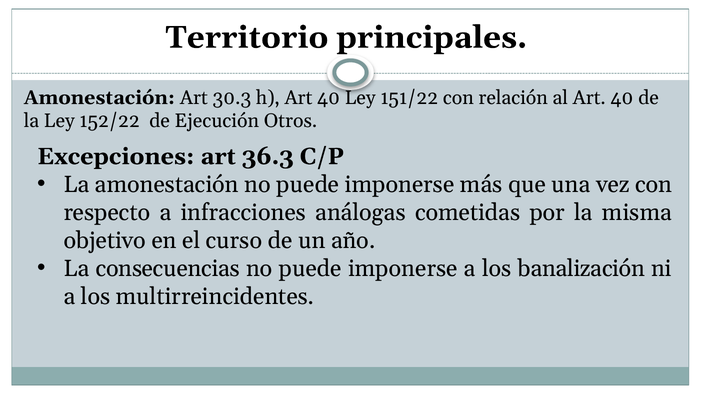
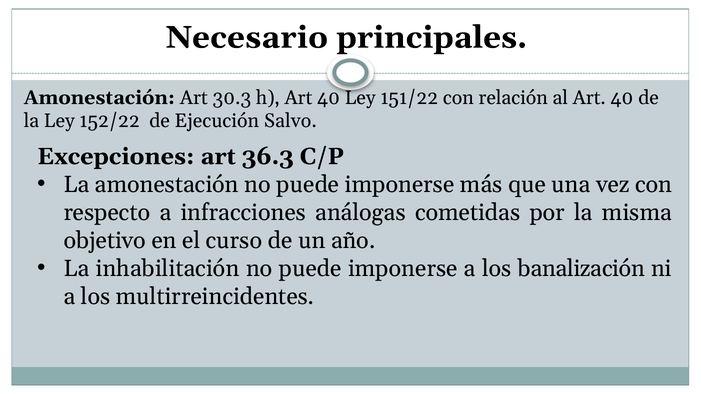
Territorio: Territorio -> Necesario
Otros: Otros -> Salvo
consecuencias: consecuencias -> inhabilitación
